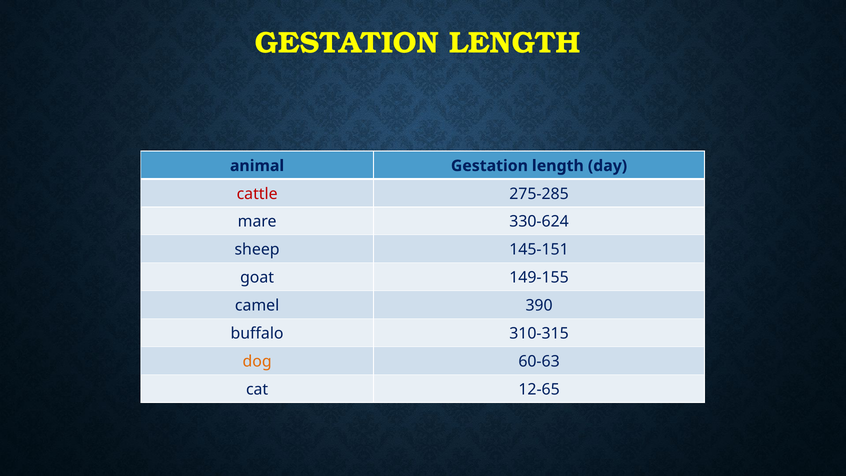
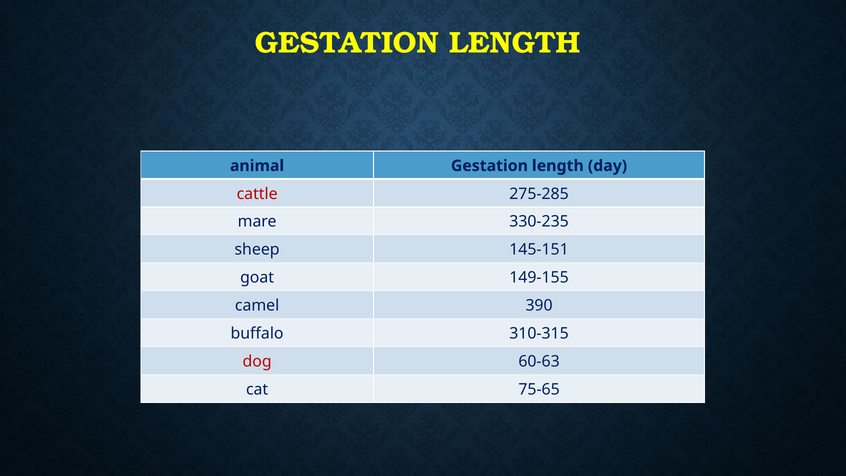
330-624: 330-624 -> 330-235
dog colour: orange -> red
12-65: 12-65 -> 75-65
